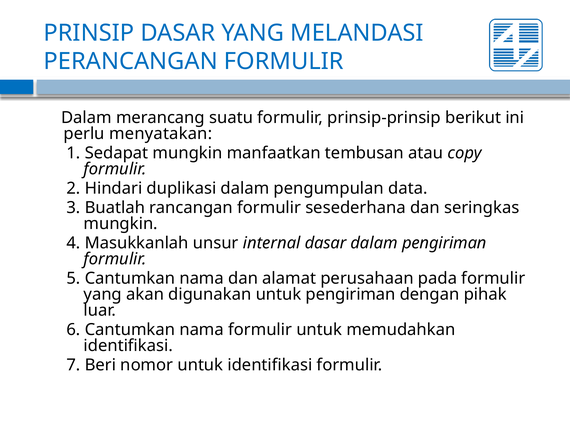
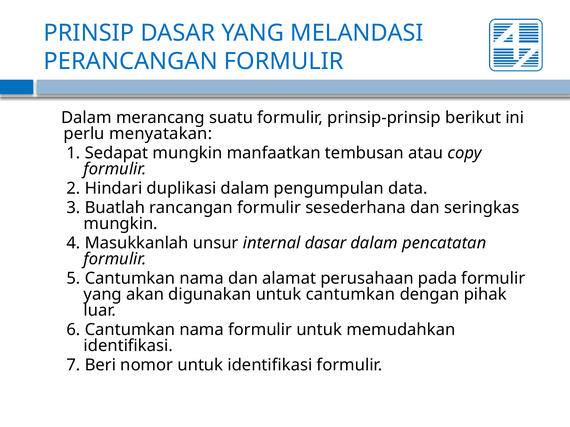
dalam pengiriman: pengiriman -> pencatatan
untuk pengiriman: pengiriman -> cantumkan
